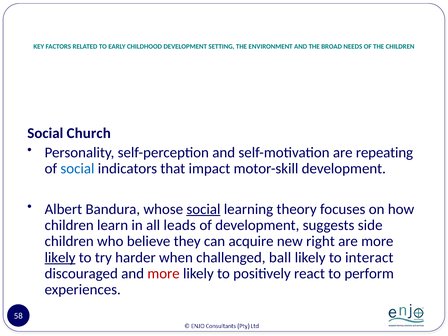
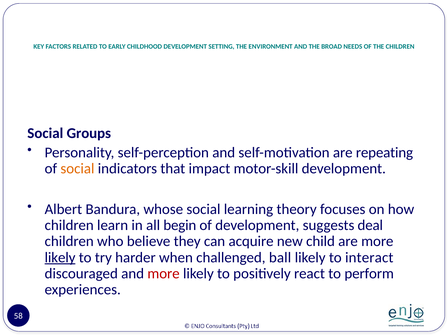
Church: Church -> Groups
social at (77, 169) colour: blue -> orange
social at (203, 209) underline: present -> none
leads: leads -> begin
side: side -> deal
right: right -> child
